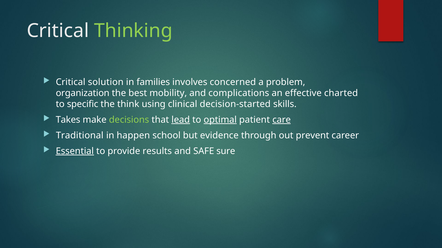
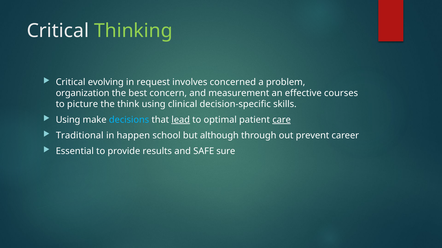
solution: solution -> evolving
families: families -> request
mobility: mobility -> concern
complications: complications -> measurement
charted: charted -> courses
specific: specific -> picture
decision-started: decision-started -> decision-specific
Takes at (68, 120): Takes -> Using
decisions colour: light green -> light blue
optimal underline: present -> none
evidence: evidence -> although
Essential underline: present -> none
